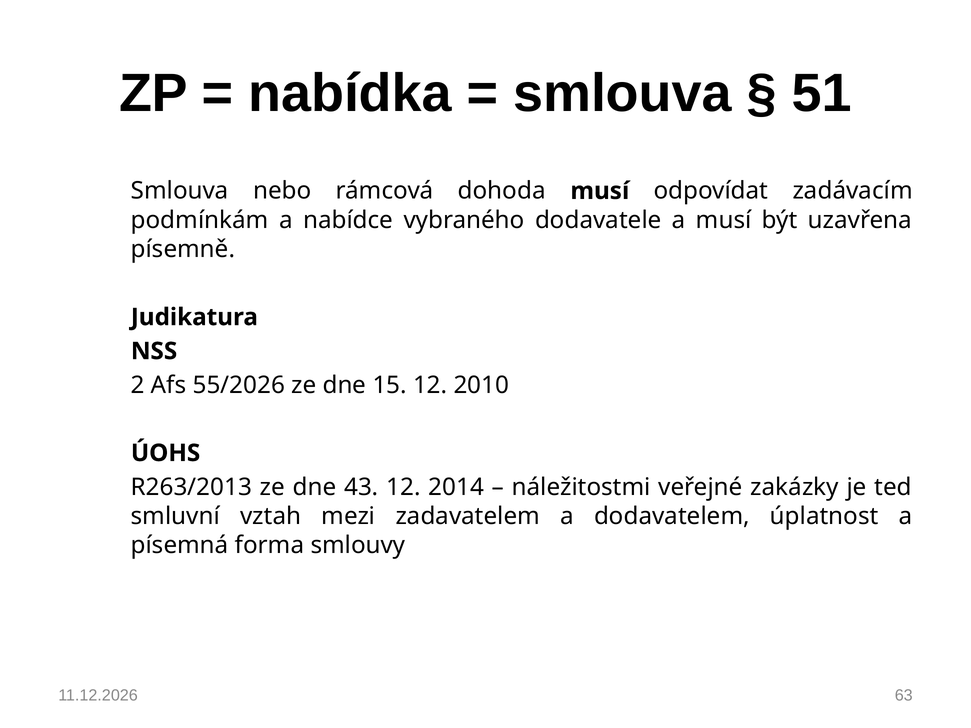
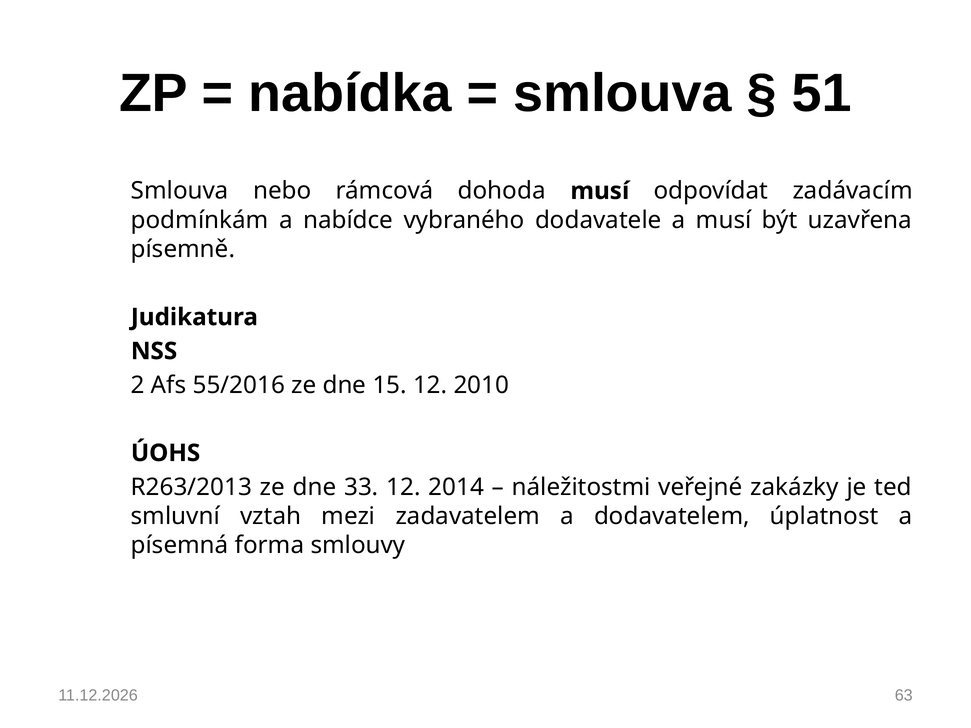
55/2026: 55/2026 -> 55/2016
43: 43 -> 33
